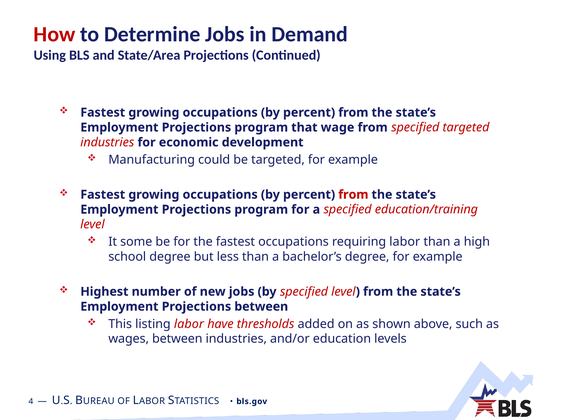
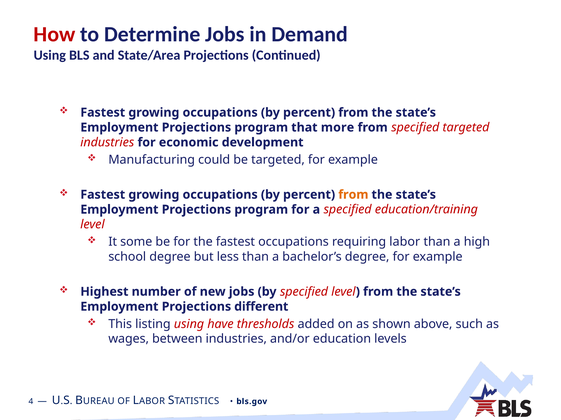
wage: wage -> more
from at (353, 195) colour: red -> orange
Projections between: between -> different
listing labor: labor -> using
